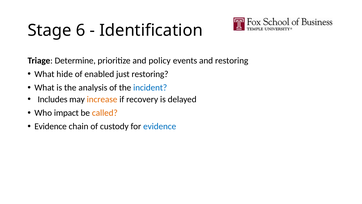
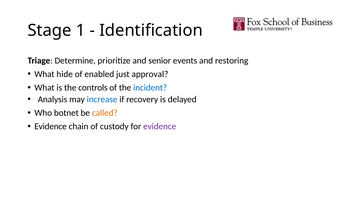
6: 6 -> 1
policy: policy -> senior
just restoring: restoring -> approval
analysis: analysis -> controls
Includes: Includes -> Analysis
increase colour: orange -> blue
impact: impact -> botnet
evidence at (160, 126) colour: blue -> purple
